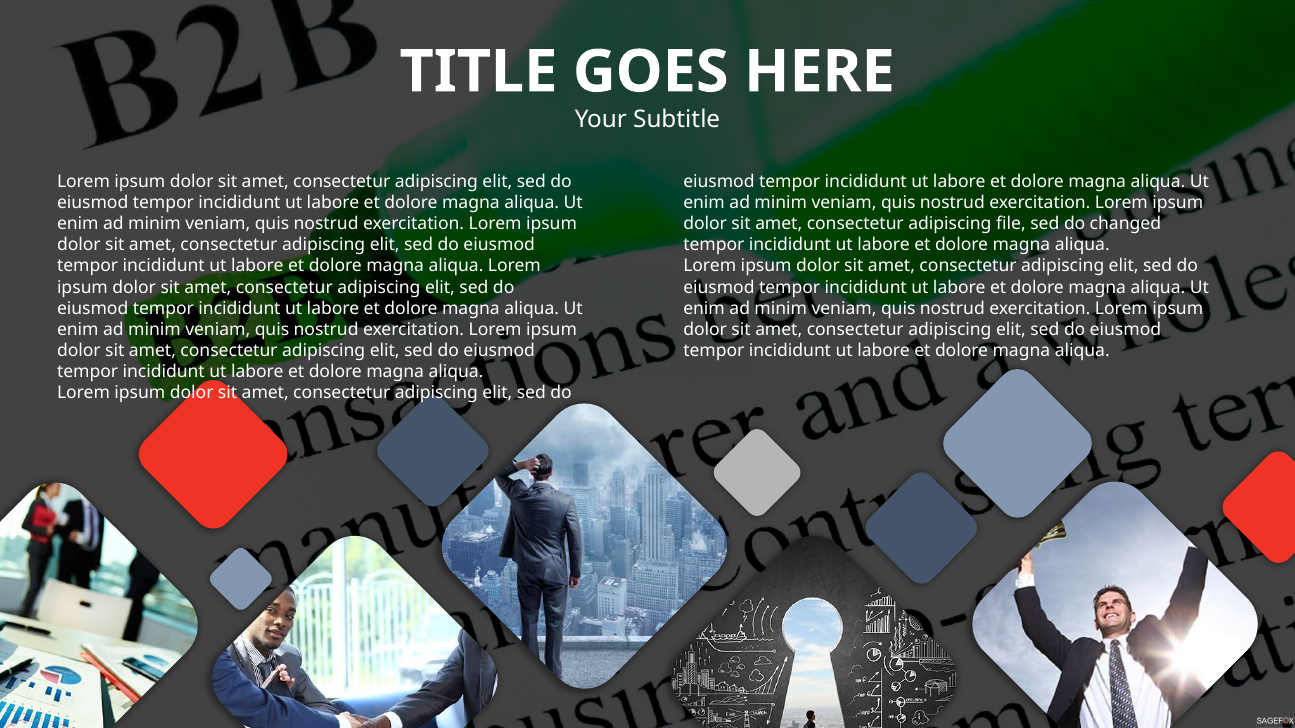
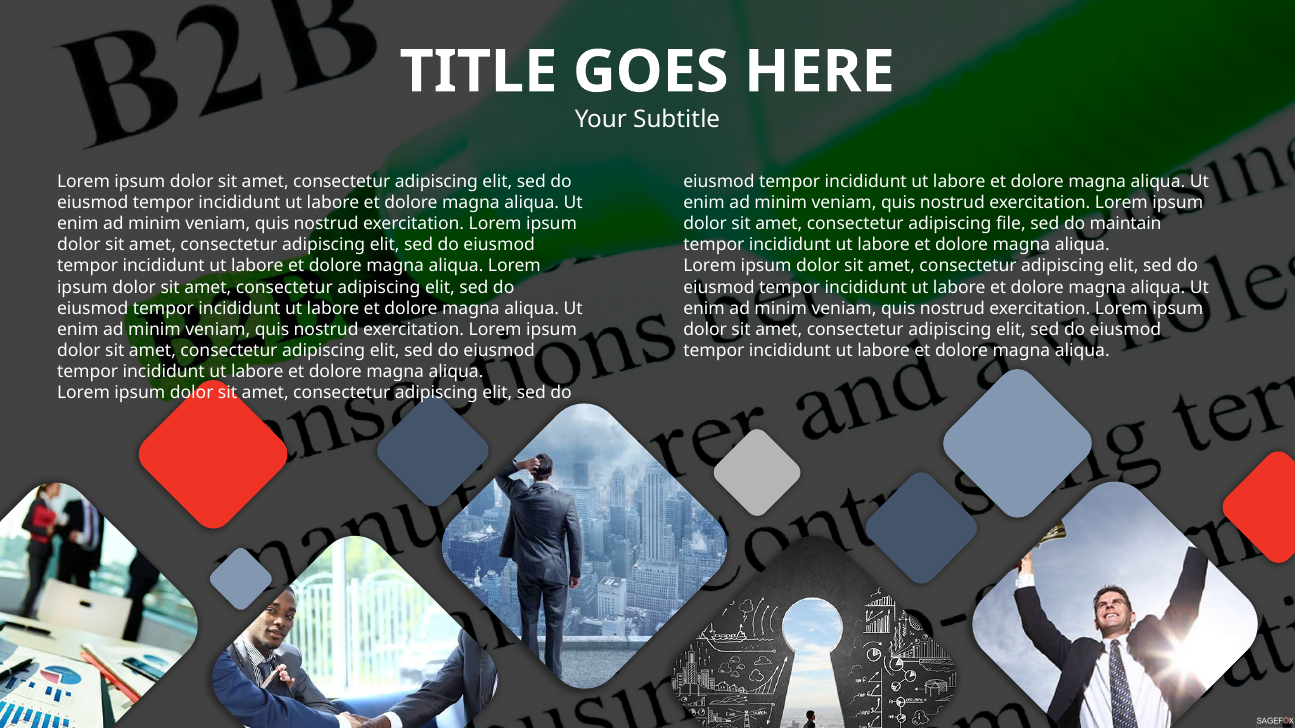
changed: changed -> maintain
